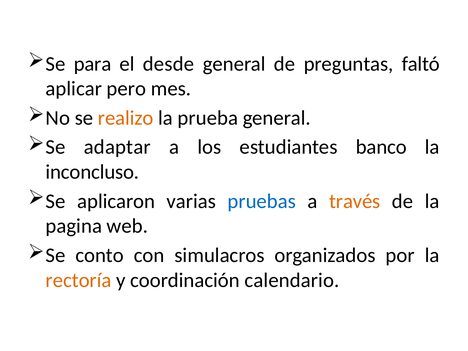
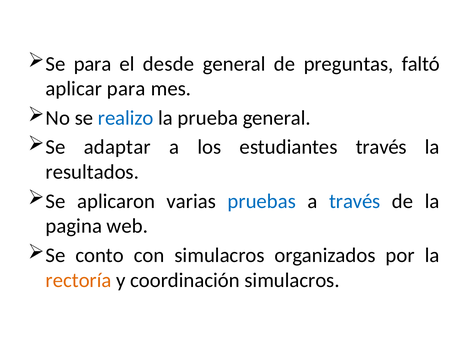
aplicar pero: pero -> para
realizo colour: orange -> blue
estudiantes banco: banco -> través
inconcluso: inconcluso -> resultados
través at (355, 201) colour: orange -> blue
coordinación calendario: calendario -> simulacros
